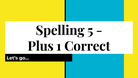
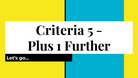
Spelling: Spelling -> Criteria
Correct: Correct -> Further
